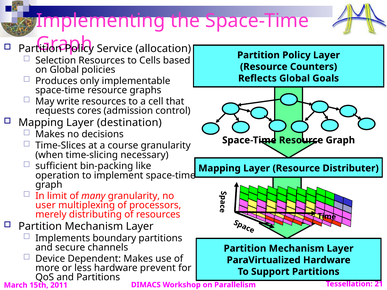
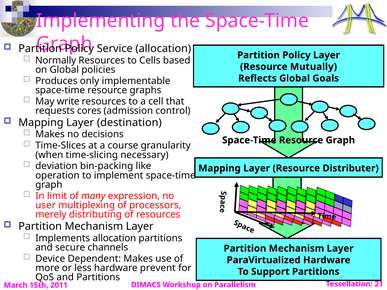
Selection: Selection -> Normally
Counters: Counters -> Mutually
sufficient: sufficient -> deviation
many granularity: granularity -> expression
Implements boundary: boundary -> allocation
